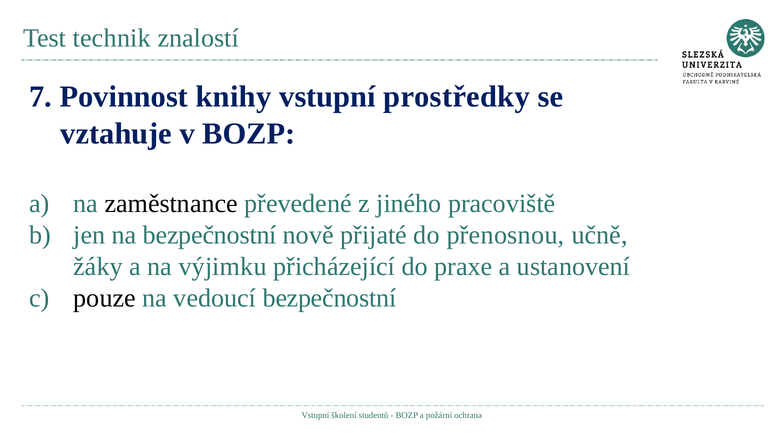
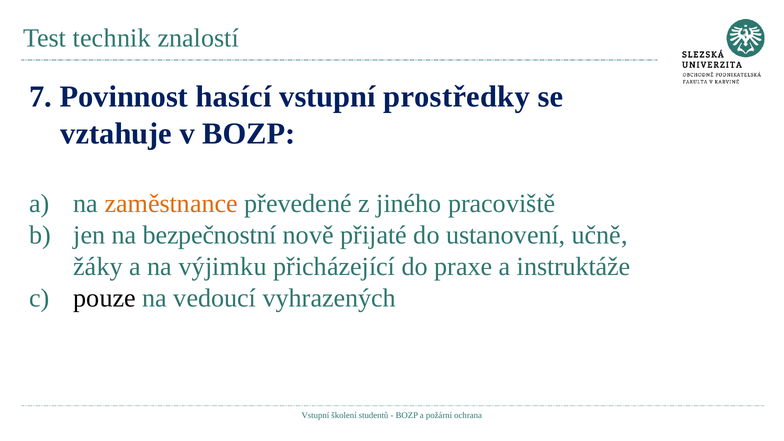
knihy: knihy -> hasící
zaměstnance colour: black -> orange
přenosnou: přenosnou -> ustanovení
ustanovení: ustanovení -> instruktáže
vedoucí bezpečnostní: bezpečnostní -> vyhrazených
